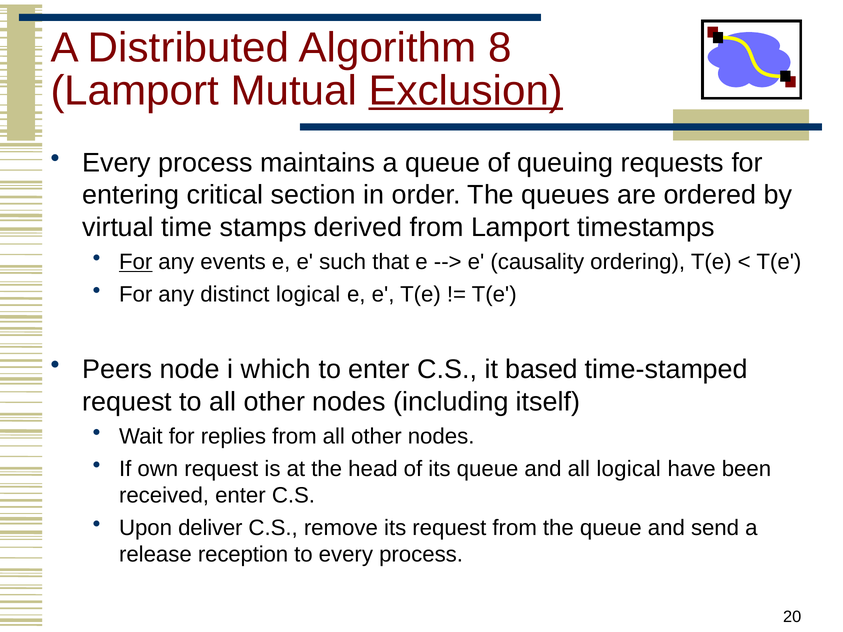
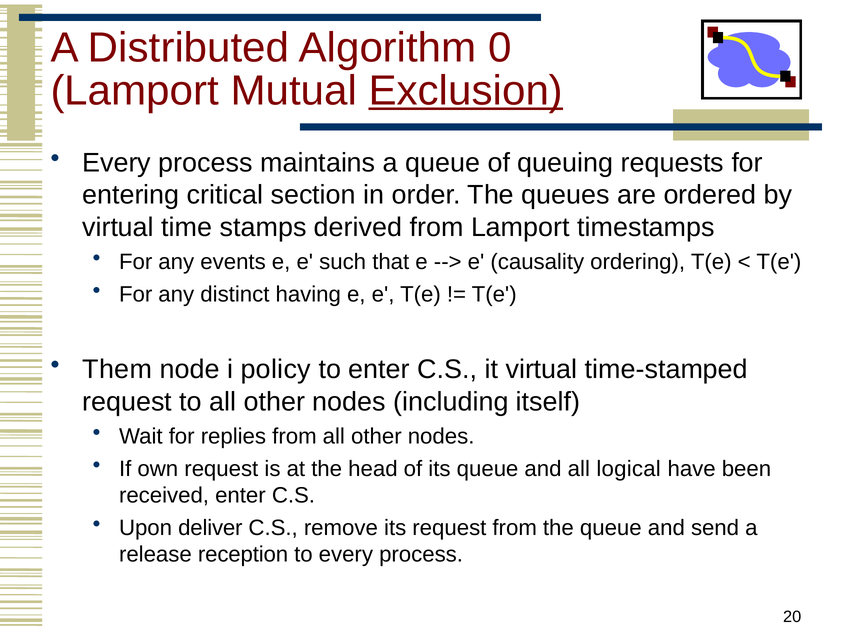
8: 8 -> 0
For at (136, 262) underline: present -> none
distinct logical: logical -> having
Peers: Peers -> Them
which: which -> policy
it based: based -> virtual
